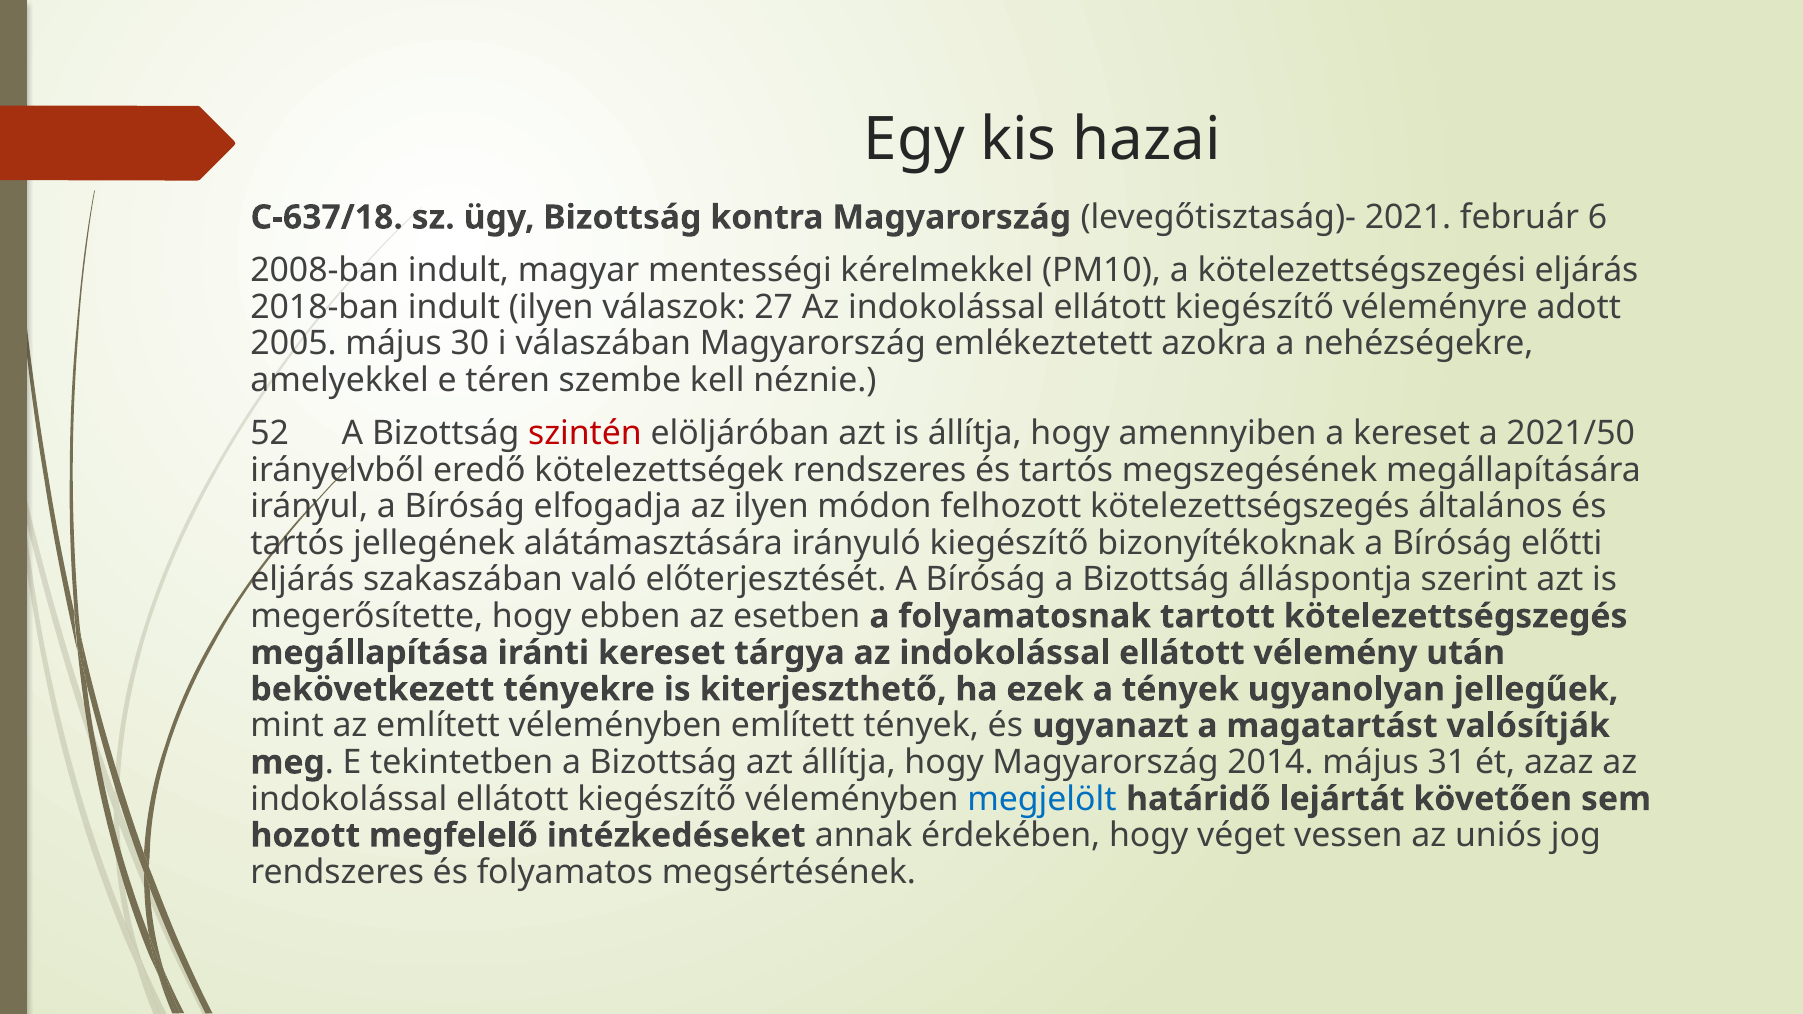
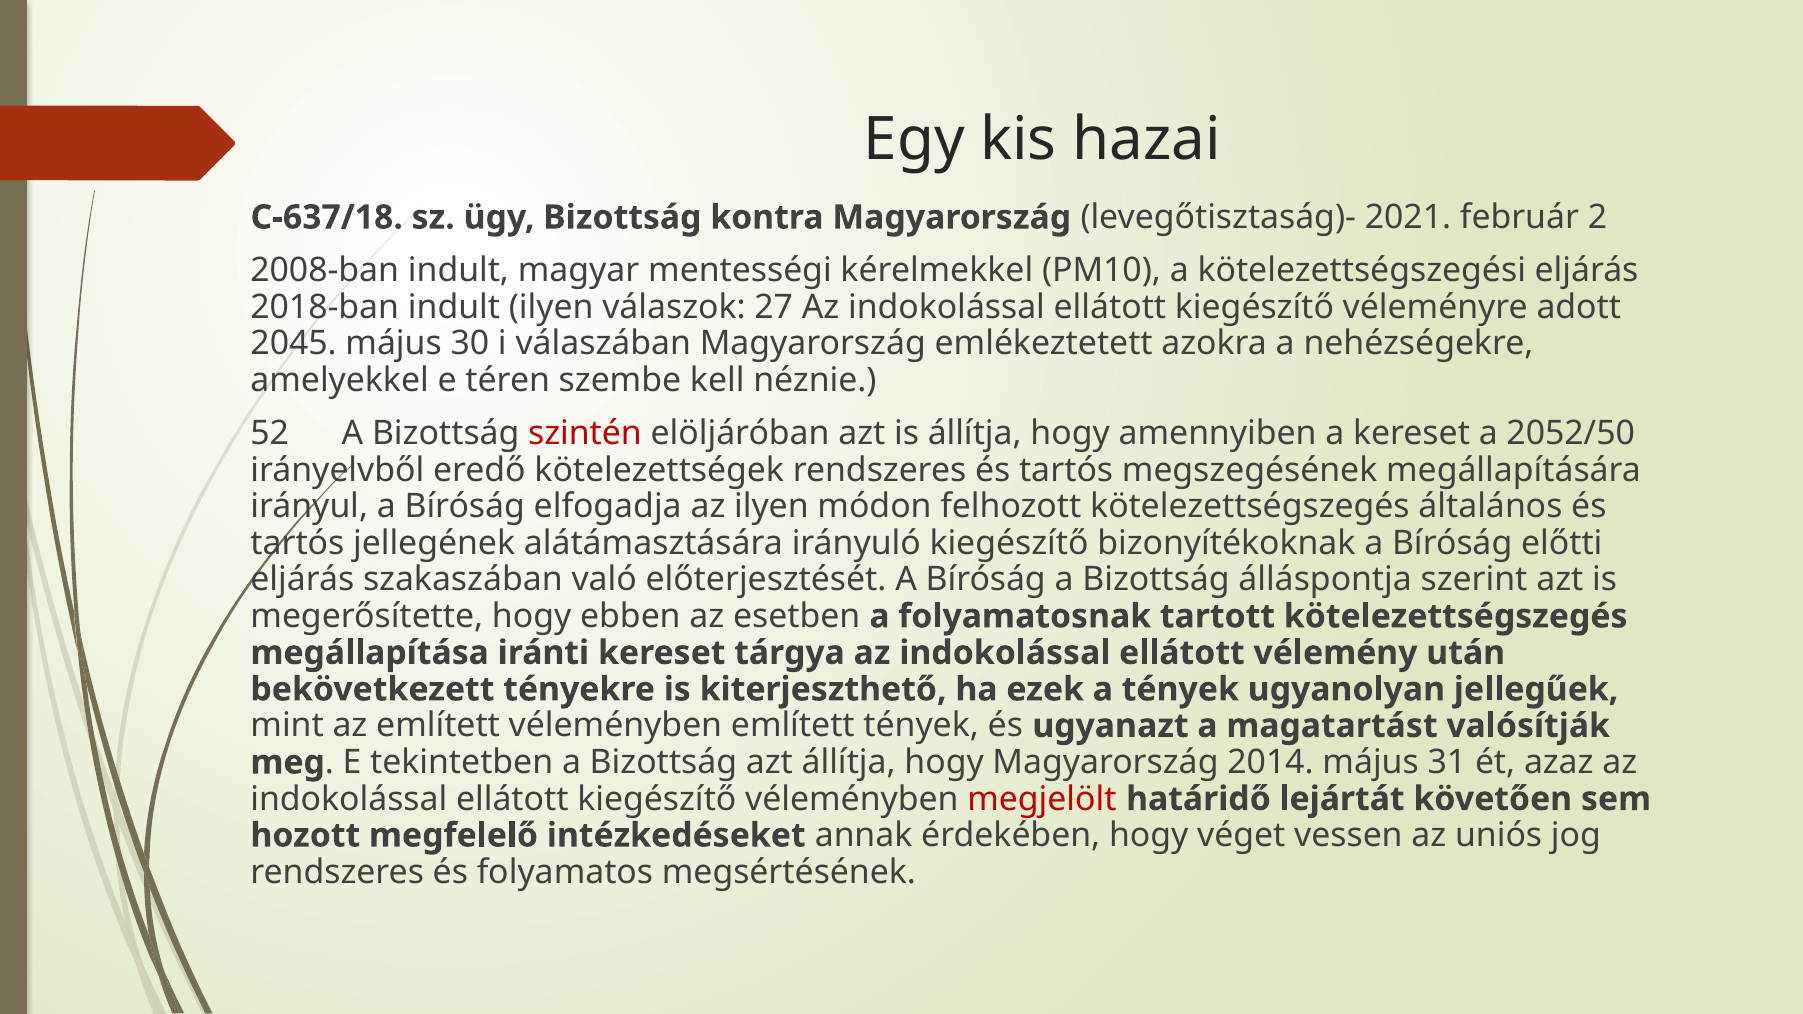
6: 6 -> 2
2005: 2005 -> 2045
2021/50: 2021/50 -> 2052/50
megjelölt colour: blue -> red
